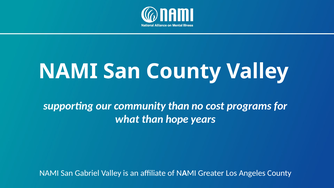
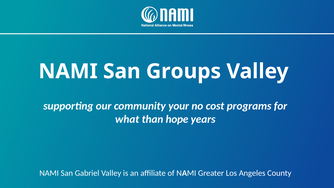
San County: County -> Groups
community than: than -> your
